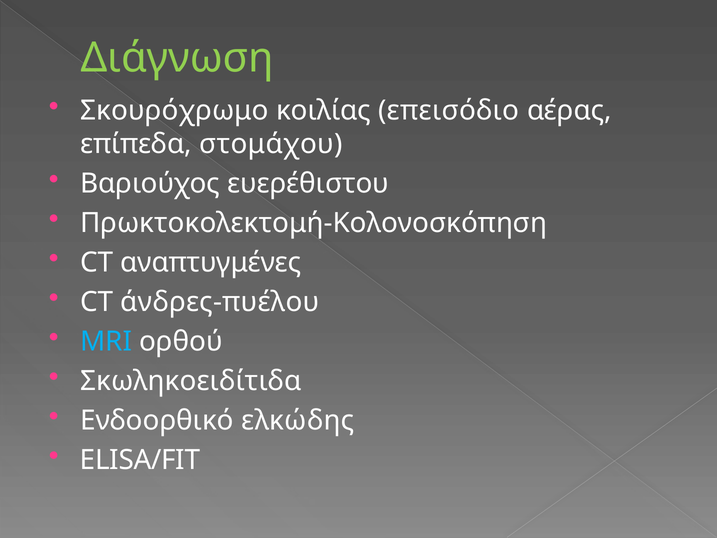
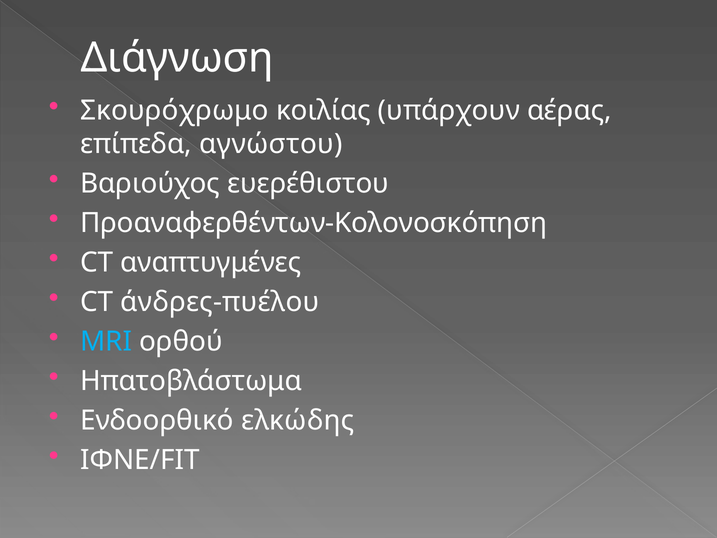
Διάγνωση colour: light green -> white
επεισόδιο: επεισόδιο -> υπάρχουν
στομάχου: στομάχου -> αγνώστου
Πρωκτοκολεκτομή-Κολονοσκόπηση: Πρωκτοκολεκτομή-Κολονοσκόπηση -> Προαναφερθέντων-Κολονοσκόπηση
Σκωληκοειδίτιδα: Σκωληκοειδίτιδα -> Ηπατοβλάστωμα
ELISA/FIT: ELISA/FIT -> ΙΦΝΕ/FIT
